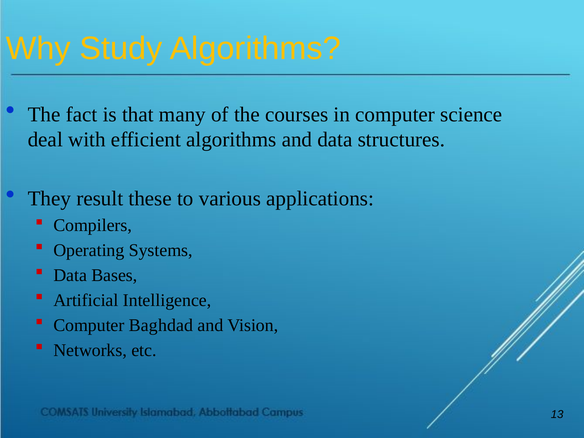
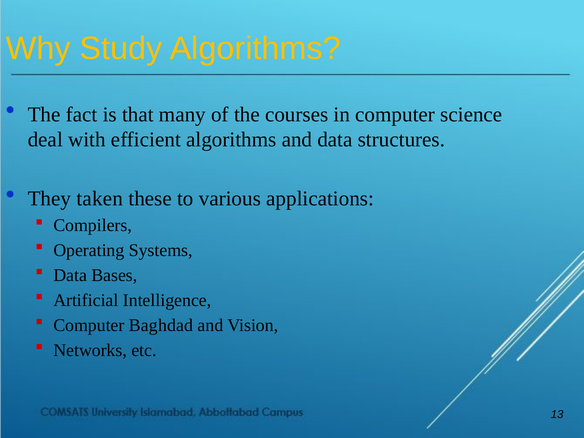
result: result -> taken
